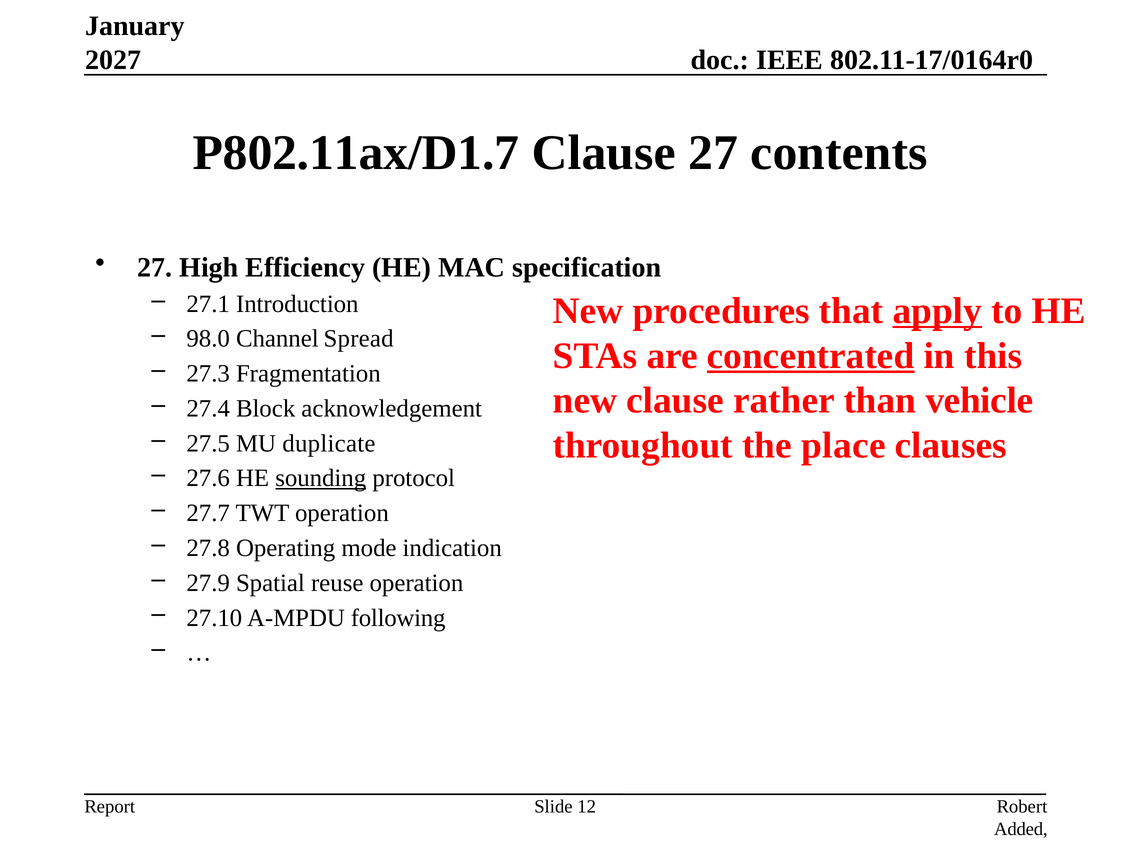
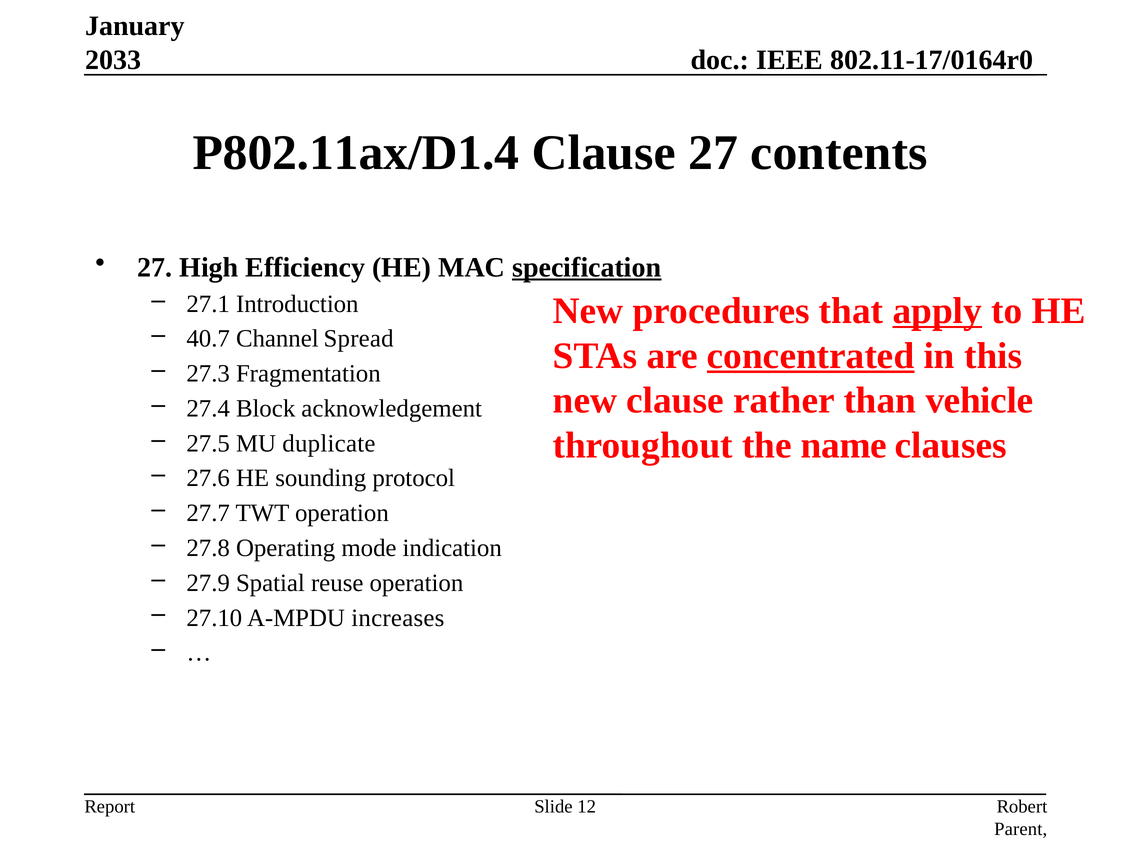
2027: 2027 -> 2033
P802.11ax/D1.7: P802.11ax/D1.7 -> P802.11ax/D1.4
specification underline: none -> present
98.0: 98.0 -> 40.7
place: place -> name
sounding underline: present -> none
following: following -> increases
Added: Added -> Parent
